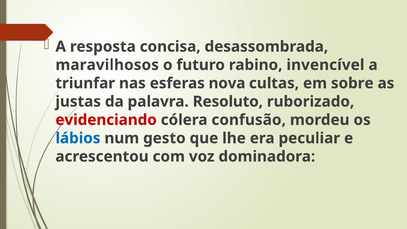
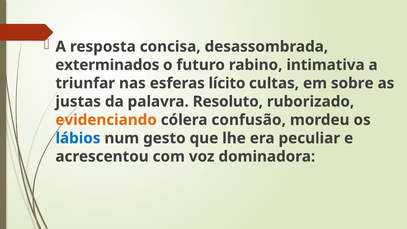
maravilhosos: maravilhosos -> exterminados
invencível: invencível -> intimativa
nova: nova -> lícito
evidenciando colour: red -> orange
